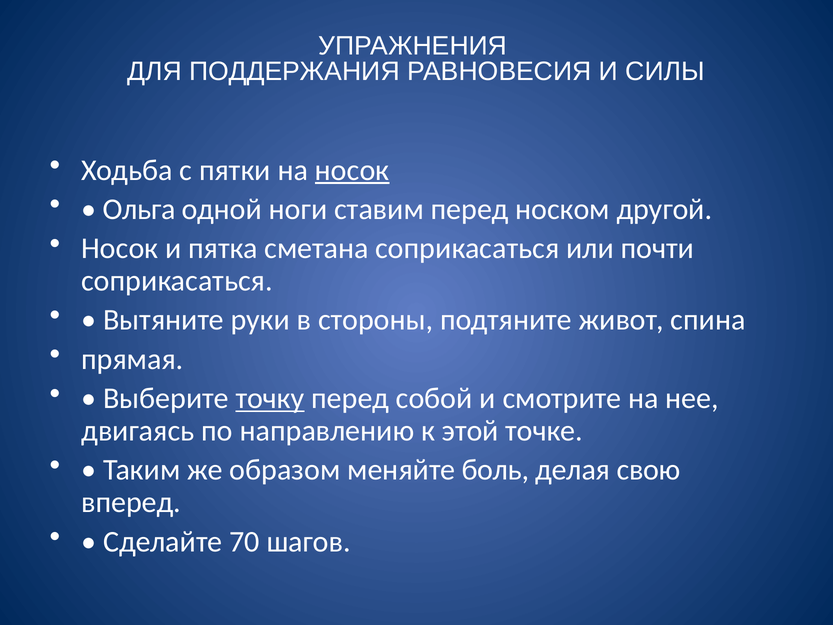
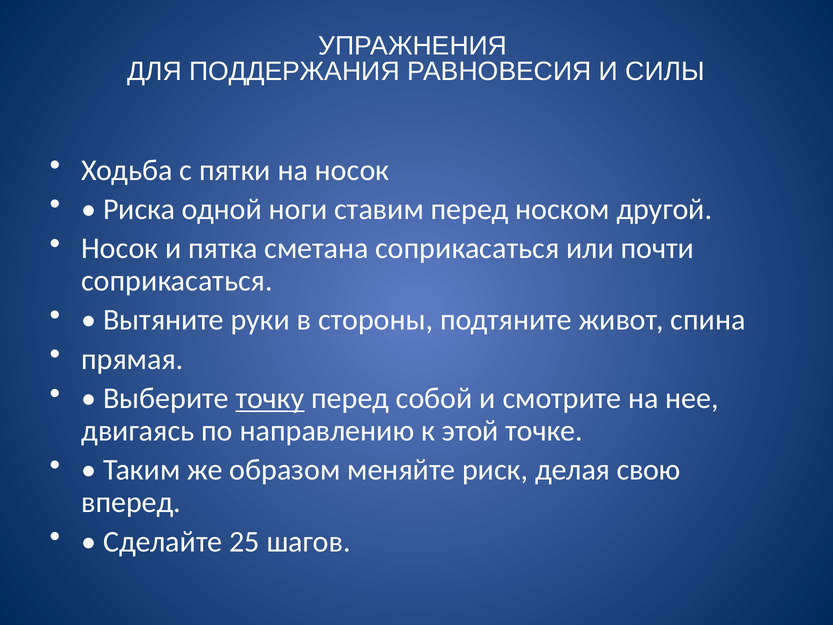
носок at (352, 170) underline: present -> none
Ольга: Ольга -> Риска
боль: боль -> риск
70: 70 -> 25
